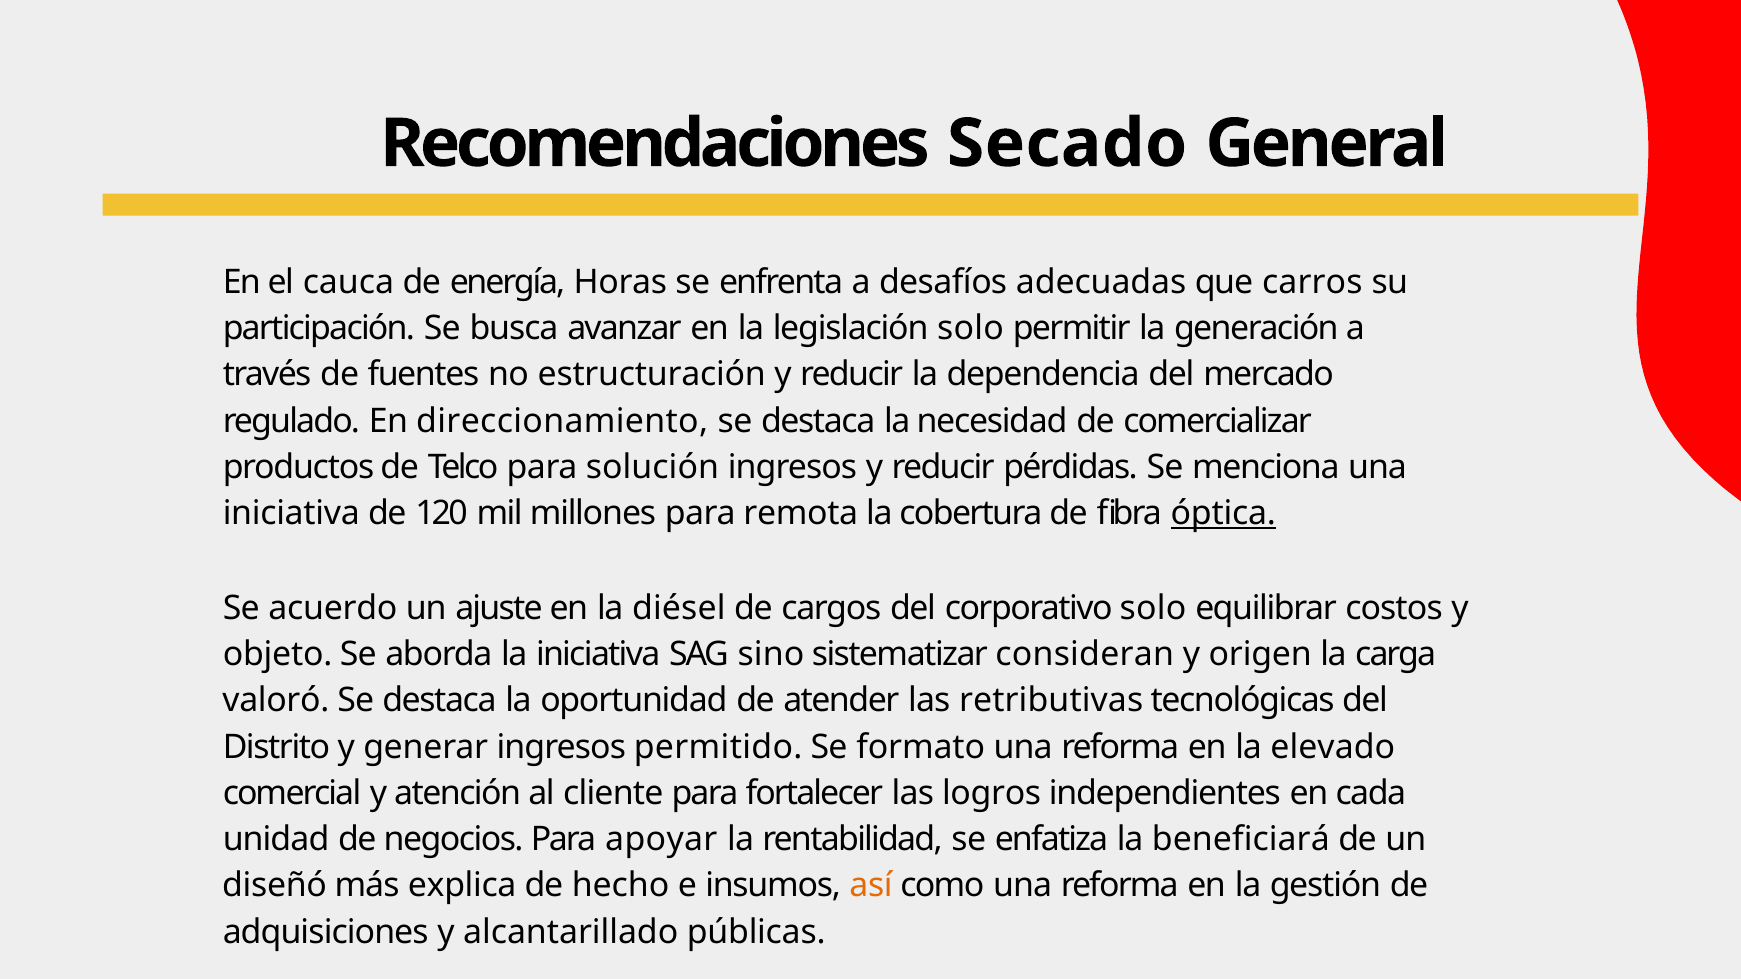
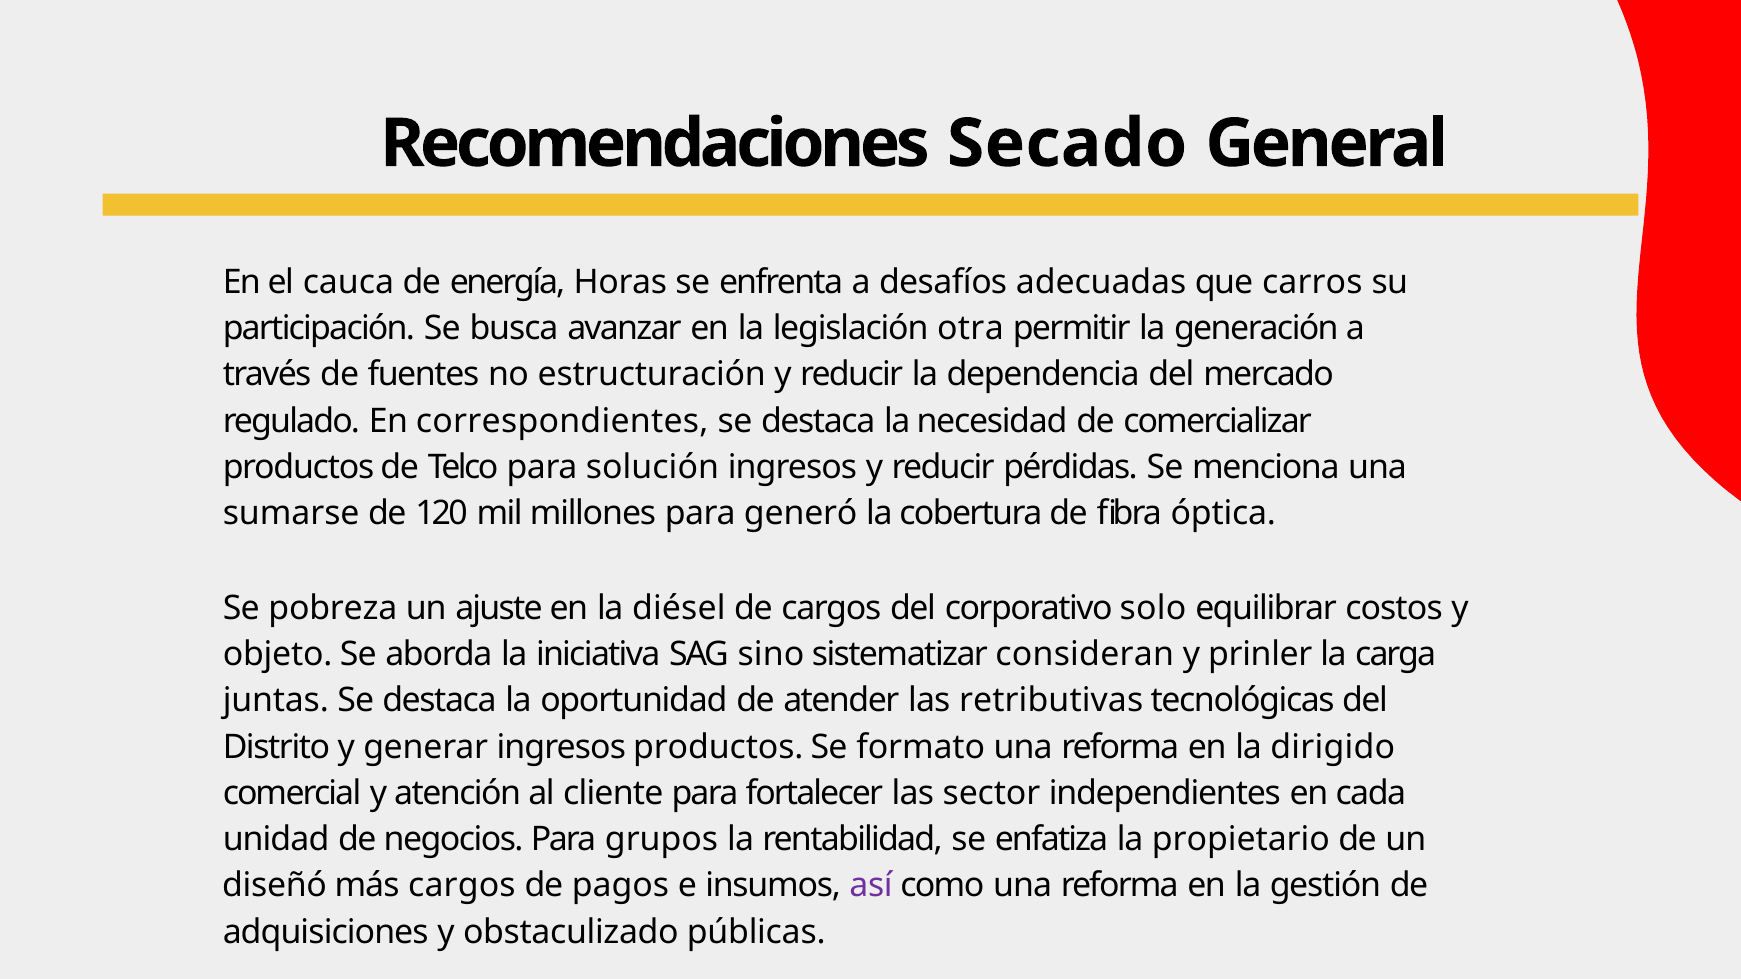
legislación solo: solo -> otra
direccionamiento: direccionamiento -> correspondientes
iniciativa at (291, 514): iniciativa -> sumarse
remota: remota -> generó
óptica underline: present -> none
acuerdo: acuerdo -> pobreza
origen: origen -> prinler
valoró: valoró -> juntas
ingresos permitido: permitido -> productos
elevado: elevado -> dirigido
logros: logros -> sector
apoyar: apoyar -> grupos
beneficiará: beneficiará -> propietario
más explica: explica -> cargos
hecho: hecho -> pagos
así colour: orange -> purple
alcantarillado: alcantarillado -> obstaculizado
